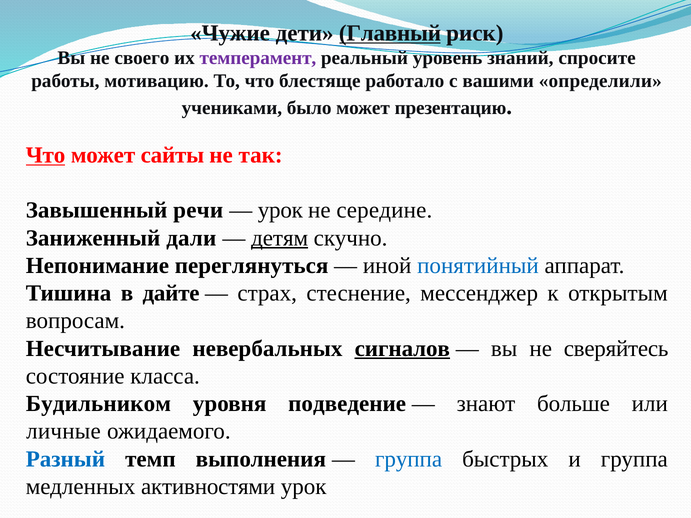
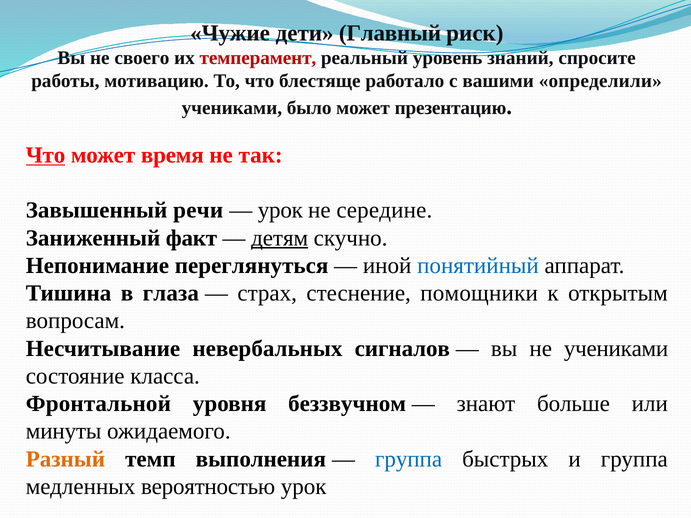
Главный underline: present -> none
темперамент colour: purple -> red
сайты: сайты -> время
дали: дали -> факт
дайте: дайте -> глаза
мессенджер: мессенджер -> помощники
сигналов underline: present -> none
не сверяйтесь: сверяйтесь -> учениками
Будильником: Будильником -> Фронтальной
подведение: подведение -> беззвучном
личные: личные -> минуты
Разный colour: blue -> orange
активностями: активностями -> вероятностью
